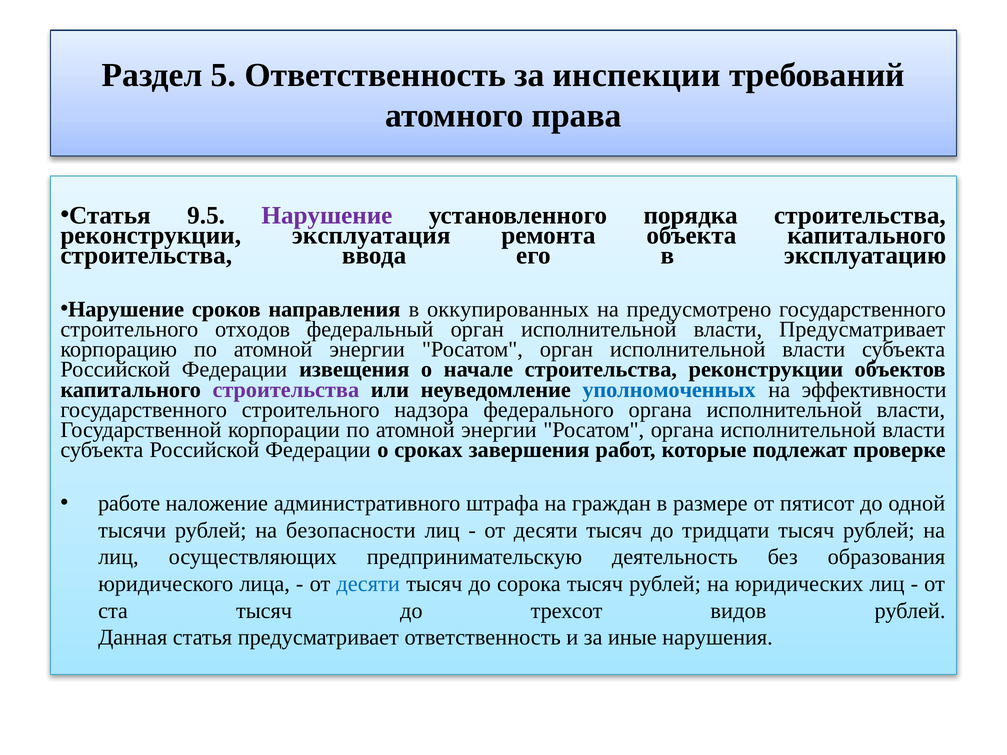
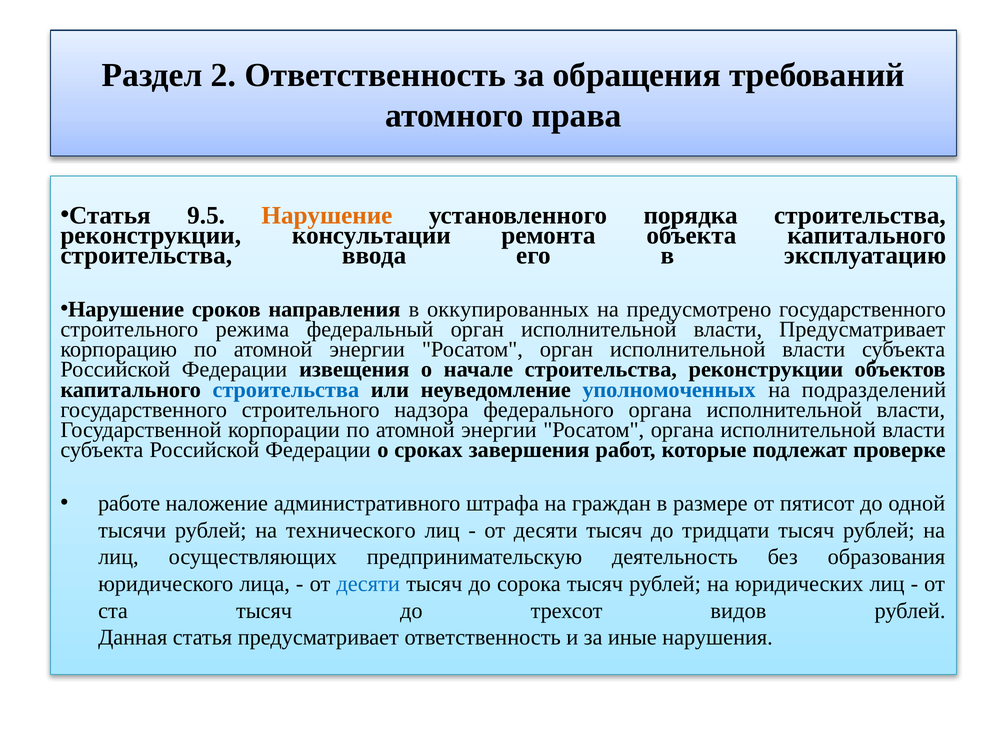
5: 5 -> 2
инспекции: инспекции -> обращения
Нарушение at (327, 215) colour: purple -> orange
эксплуатация: эксплуатация -> консультации
отходов: отходов -> режима
строительства at (286, 390) colour: purple -> blue
эффективности: эффективности -> подразделений
безопасности: безопасности -> технического
